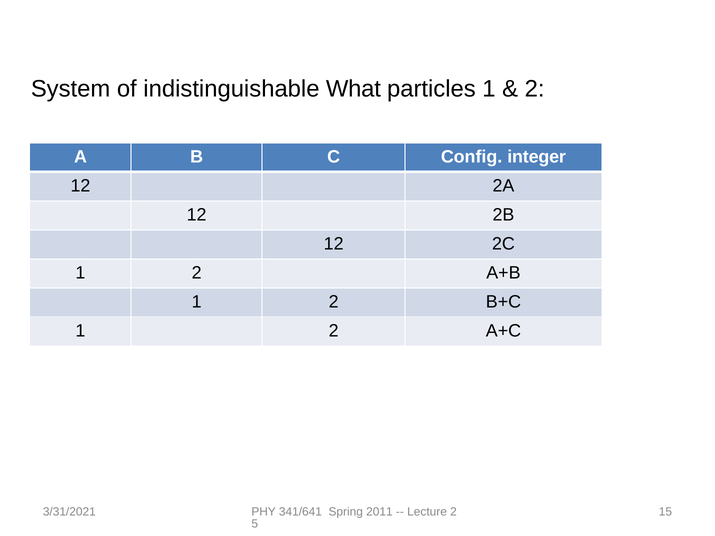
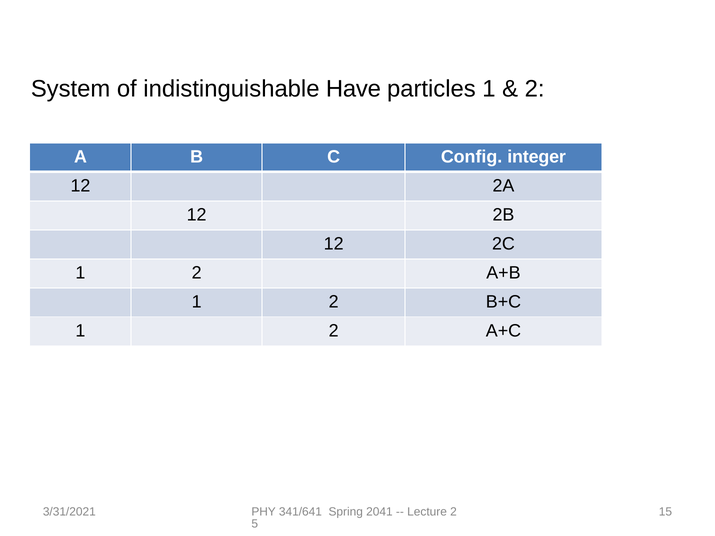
What: What -> Have
2011: 2011 -> 2041
